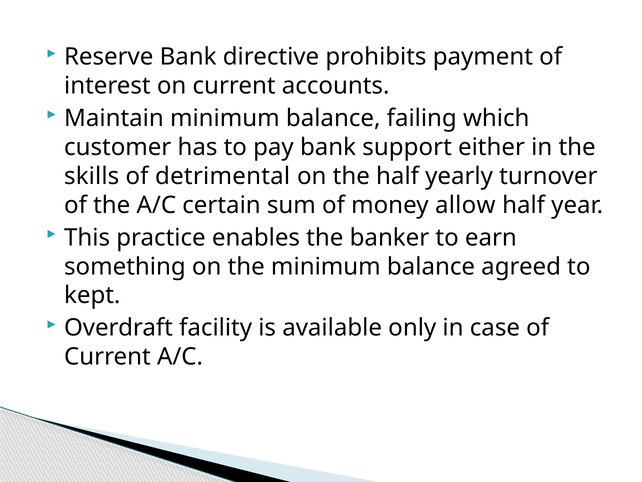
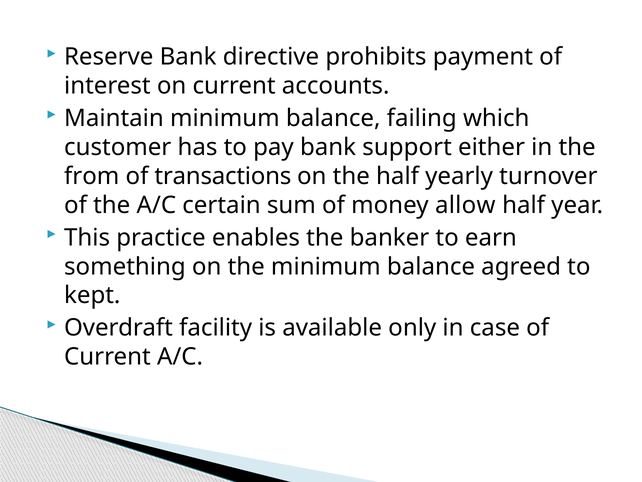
skills: skills -> from
detrimental: detrimental -> transactions
